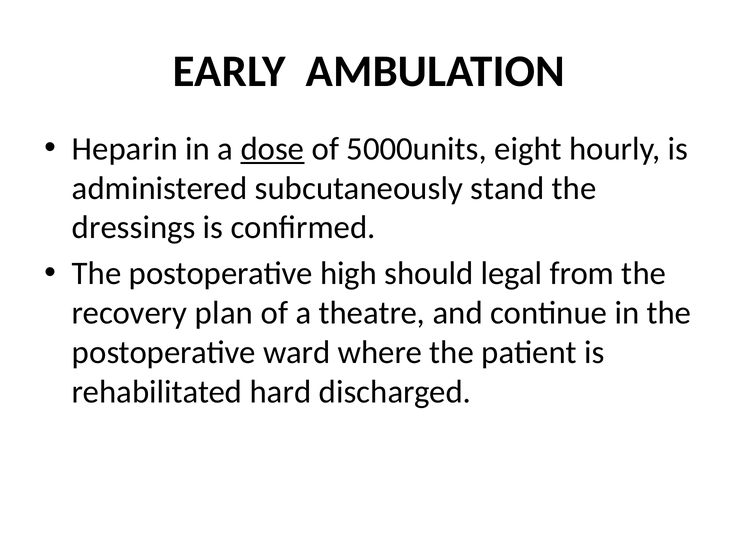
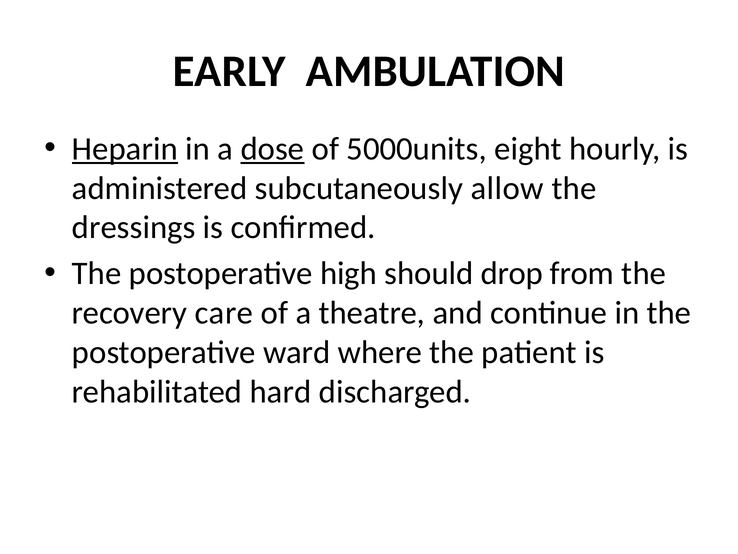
Heparin underline: none -> present
stand: stand -> allow
legal: legal -> drop
plan: plan -> care
